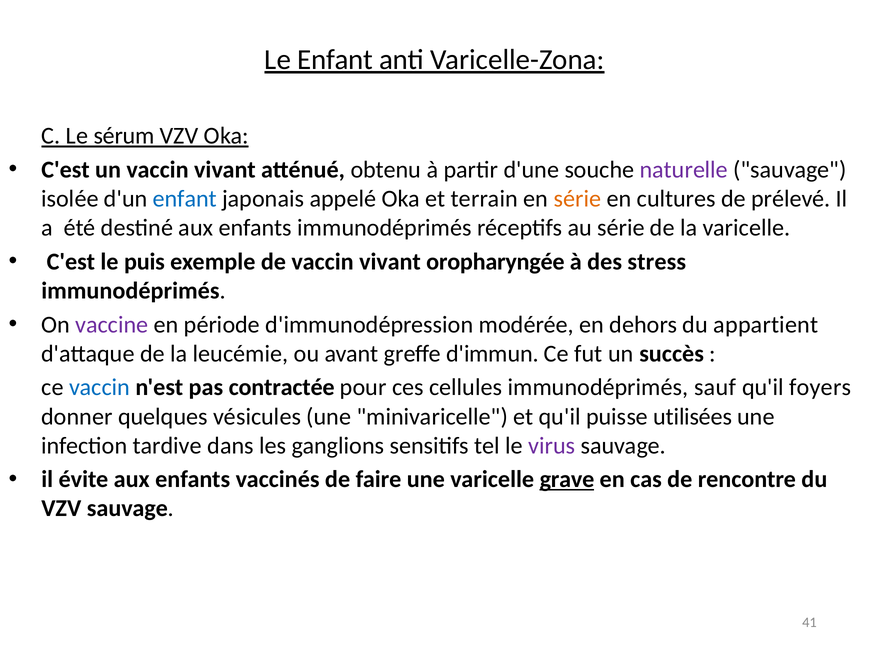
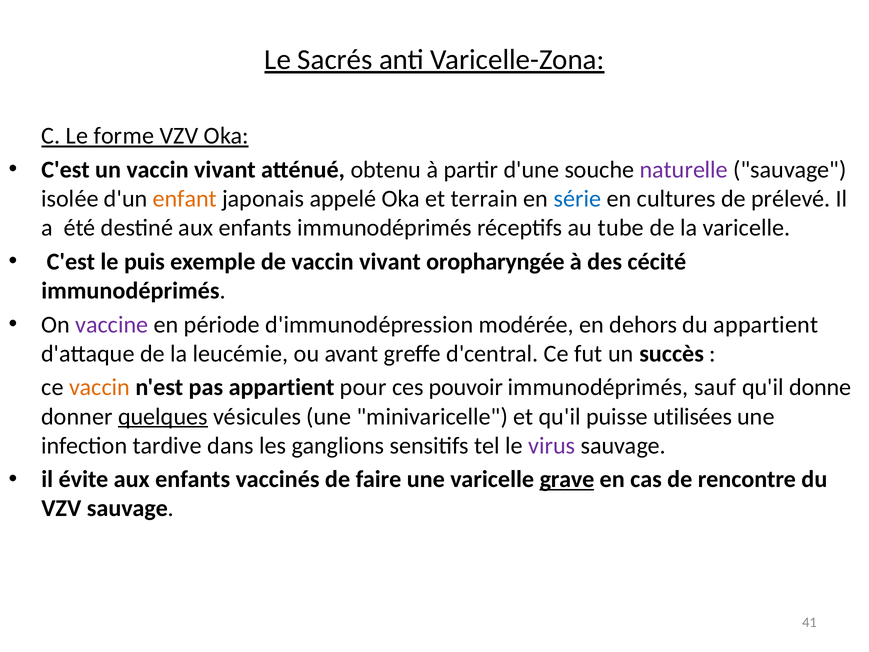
Le Enfant: Enfant -> Sacrés
sérum: sérum -> forme
enfant at (185, 199) colour: blue -> orange
série at (577, 199) colour: orange -> blue
au série: série -> tube
stress: stress -> cécité
d'immun: d'immun -> d'central
vaccin at (99, 387) colour: blue -> orange
pas contractée: contractée -> appartient
cellules: cellules -> pouvoir
foyers: foyers -> donne
quelques underline: none -> present
